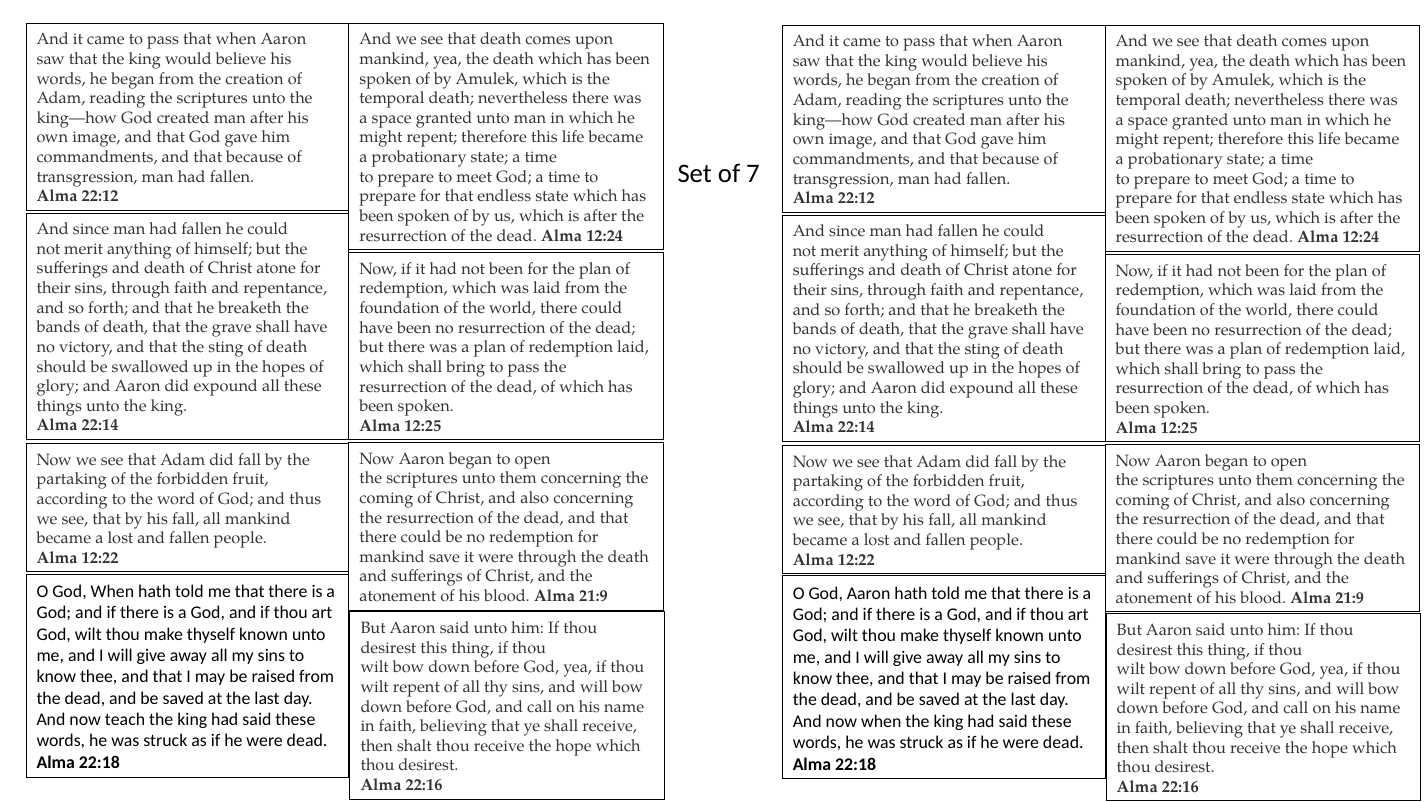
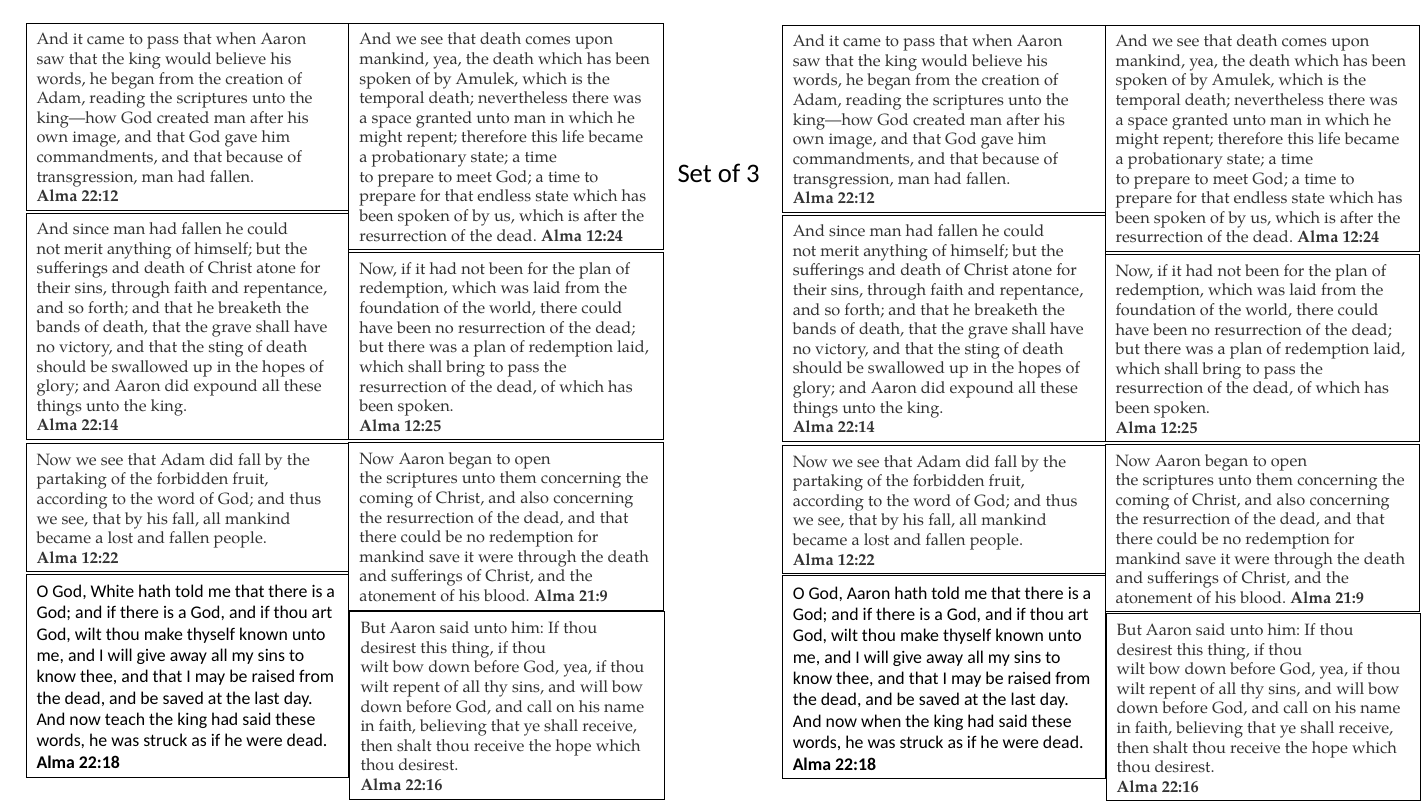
7: 7 -> 3
God When: When -> White
